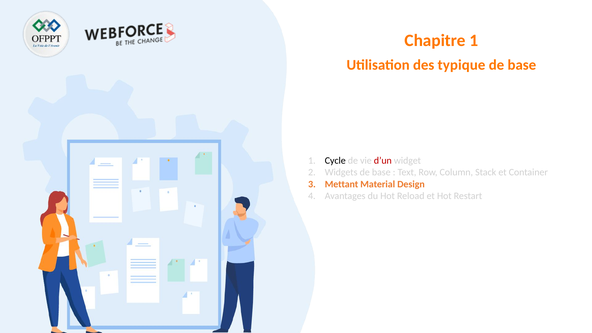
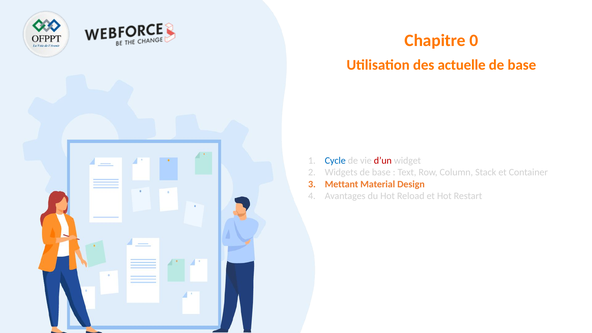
Chapitre 1: 1 -> 0
typique: typique -> actuelle
Cycle colour: black -> blue
